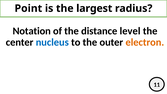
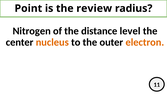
largest: largest -> review
Notation: Notation -> Nitrogen
nucleus colour: blue -> orange
